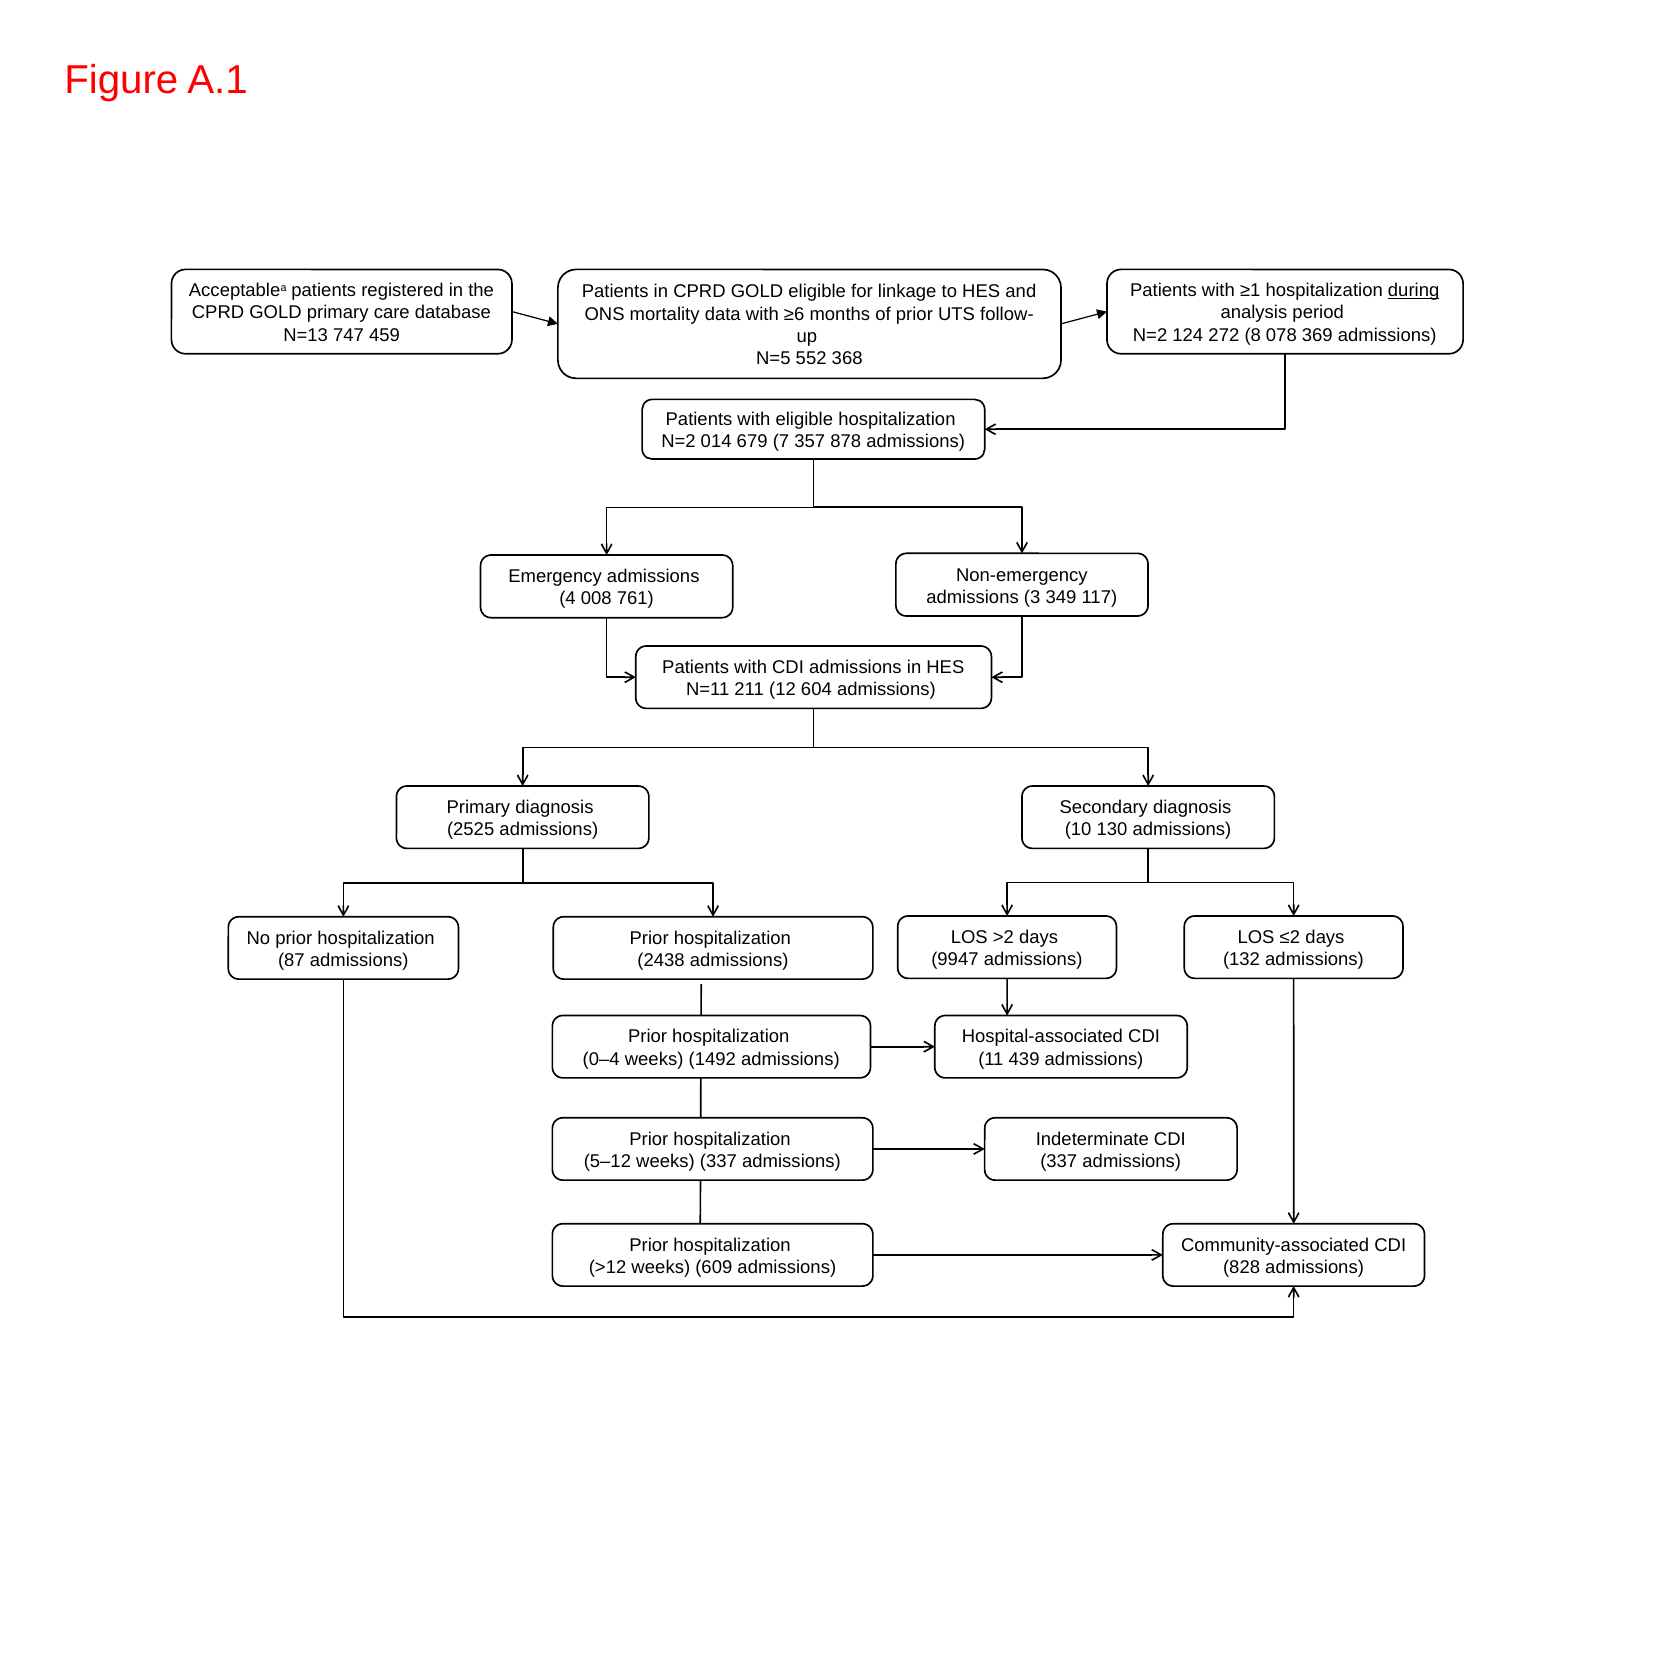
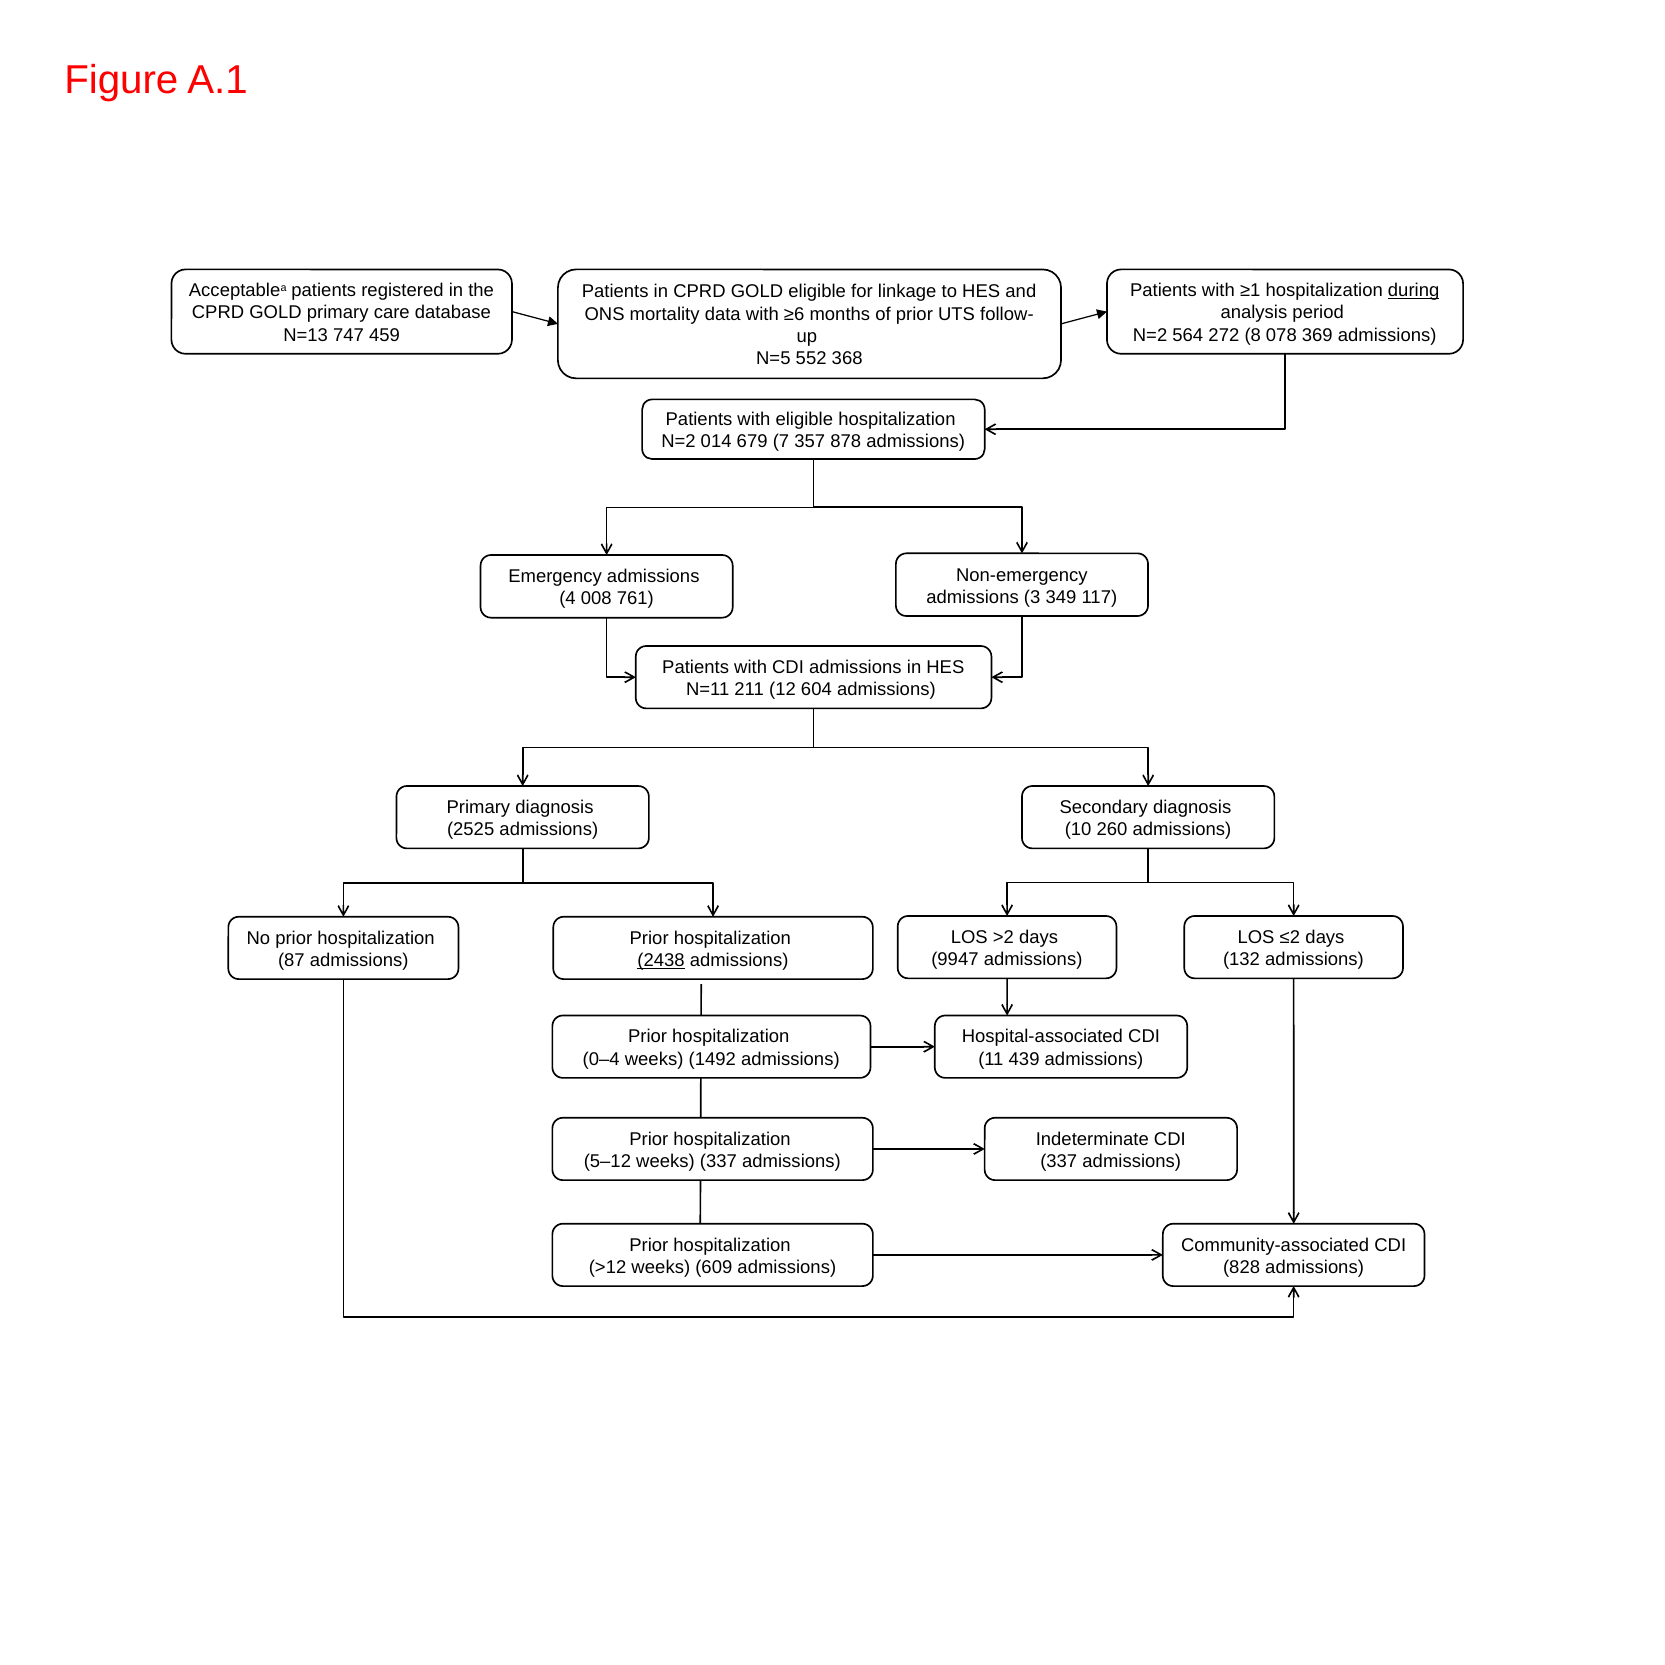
124: 124 -> 564
130: 130 -> 260
2438 underline: none -> present
